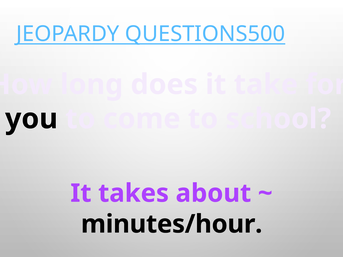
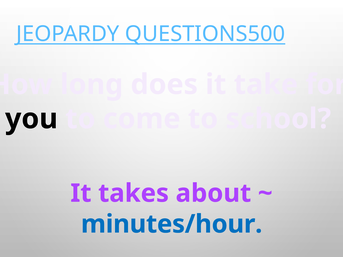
minutes/hour colour: black -> blue
